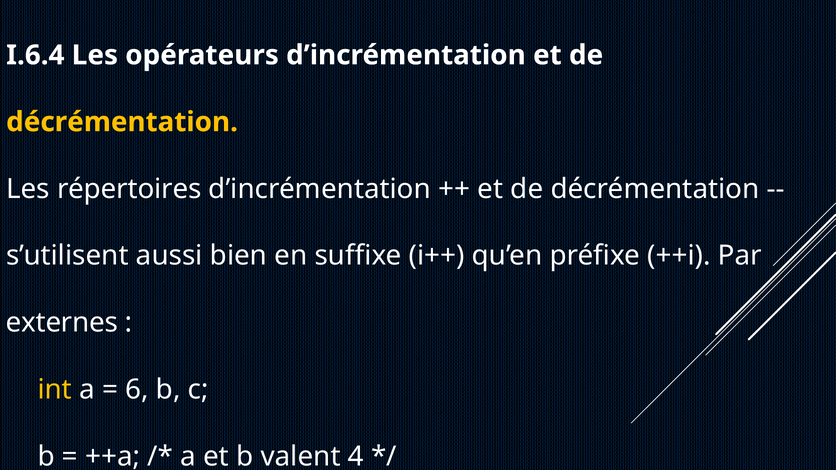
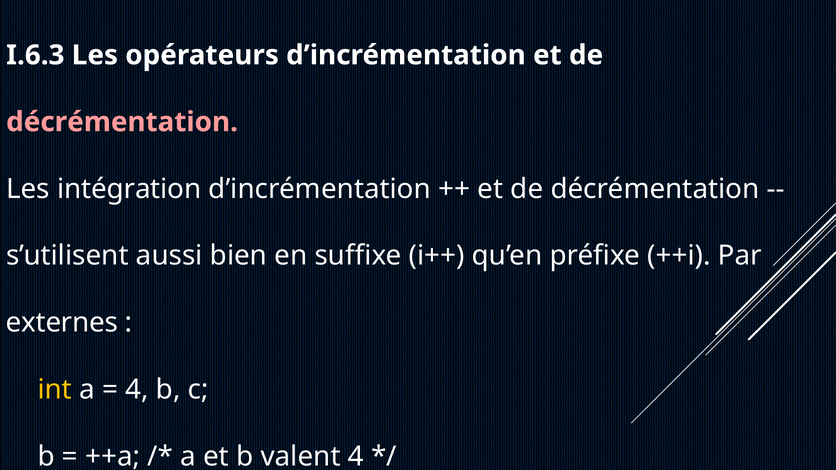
I.6.4: I.6.4 -> I.6.3
décrémentation at (122, 122) colour: yellow -> pink
répertoires: répertoires -> intégration
6 at (137, 390): 6 -> 4
